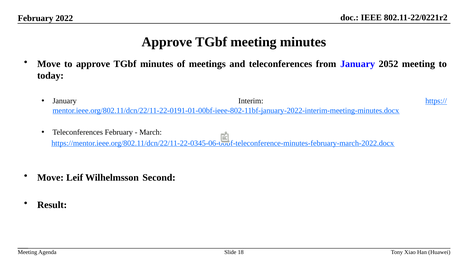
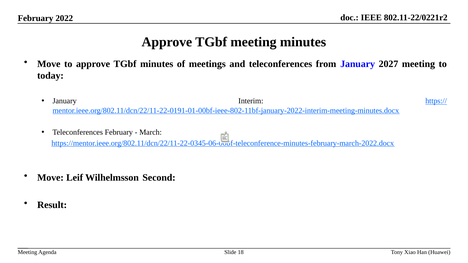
2052: 2052 -> 2027
